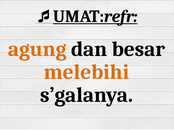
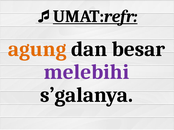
melebihi colour: orange -> purple
